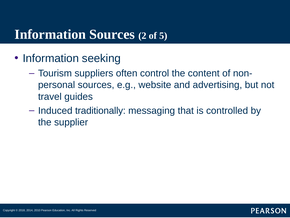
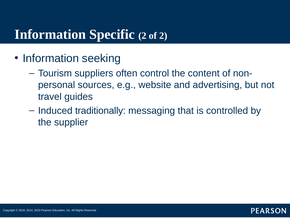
Information Sources: Sources -> Specific
of 5: 5 -> 2
